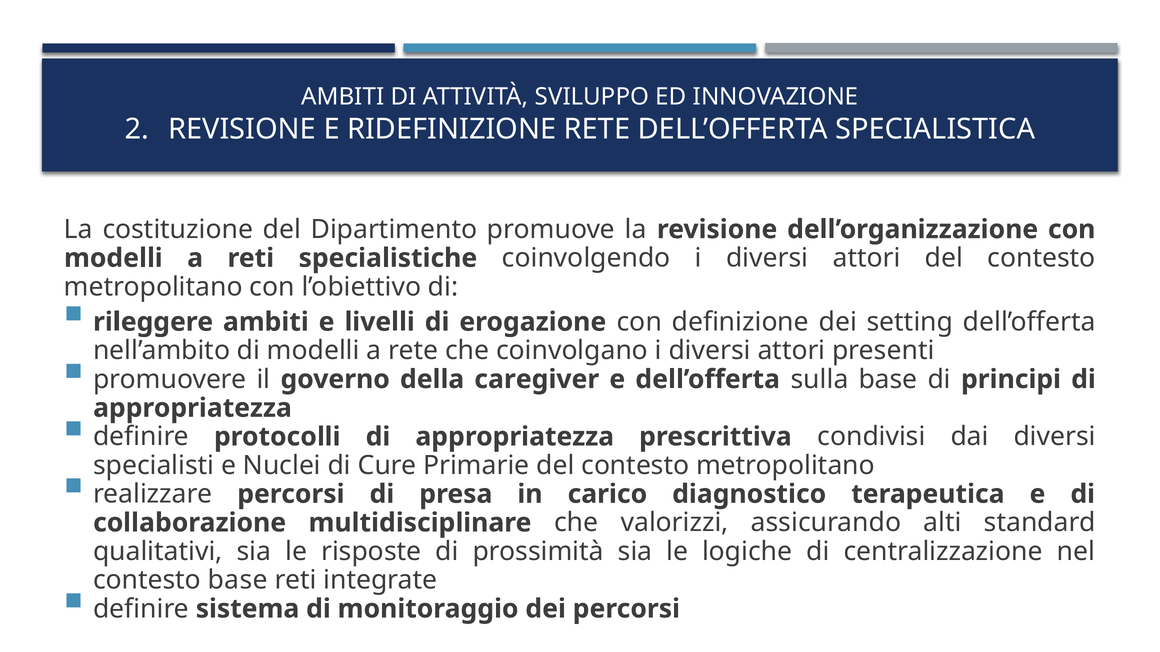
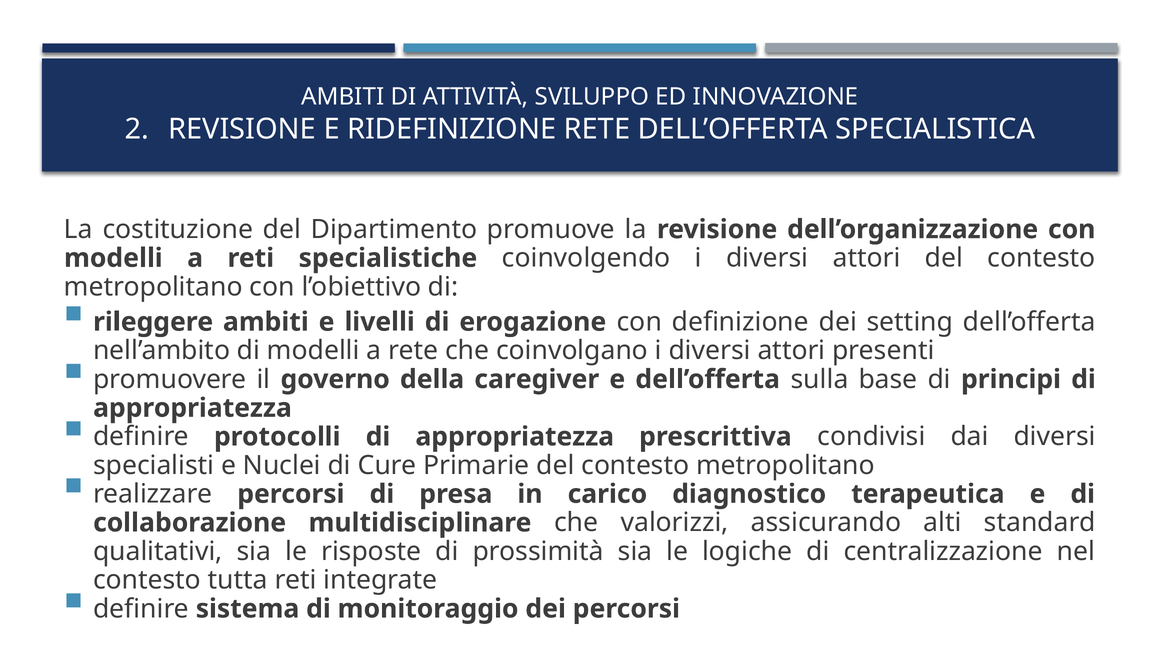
contesto base: base -> tutta
